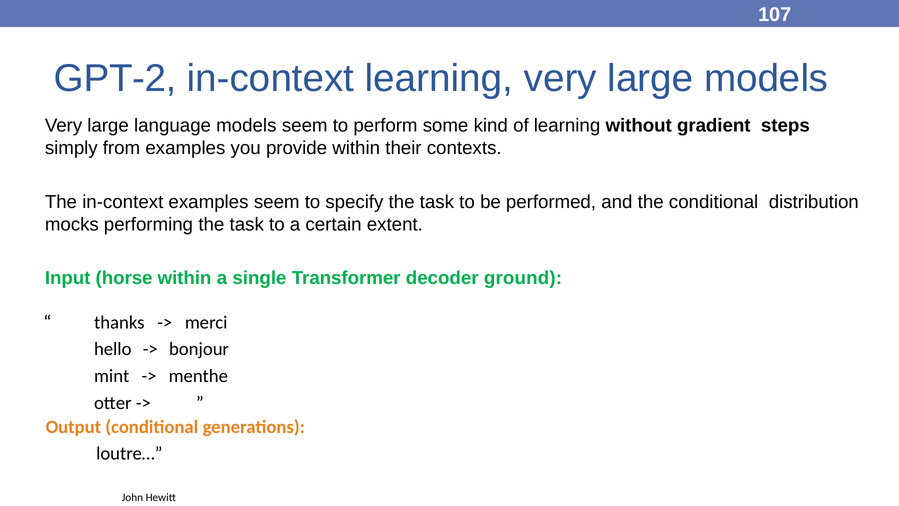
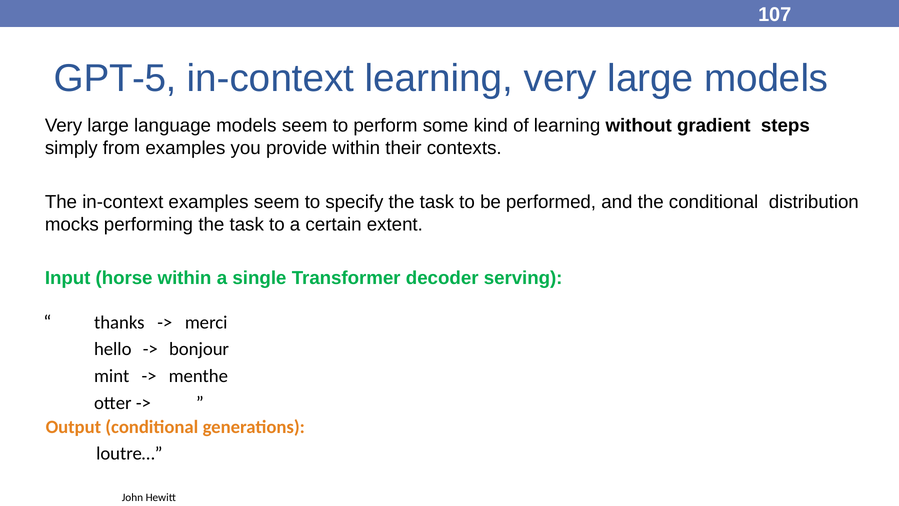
GPT-2: GPT-2 -> GPT-5
ground: ground -> serving
